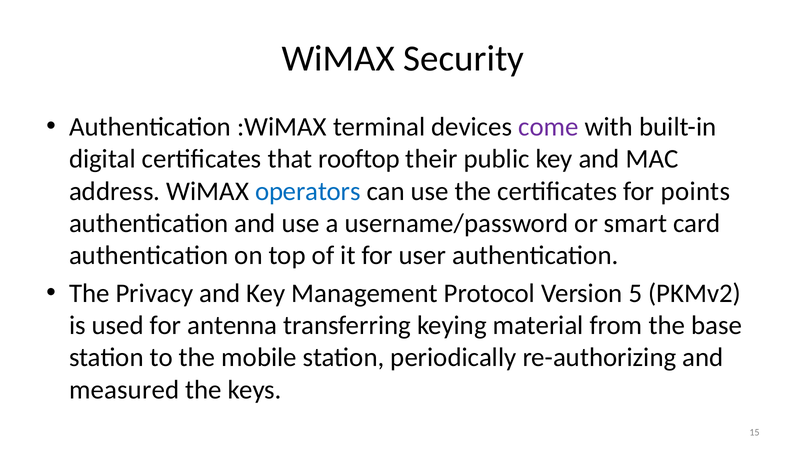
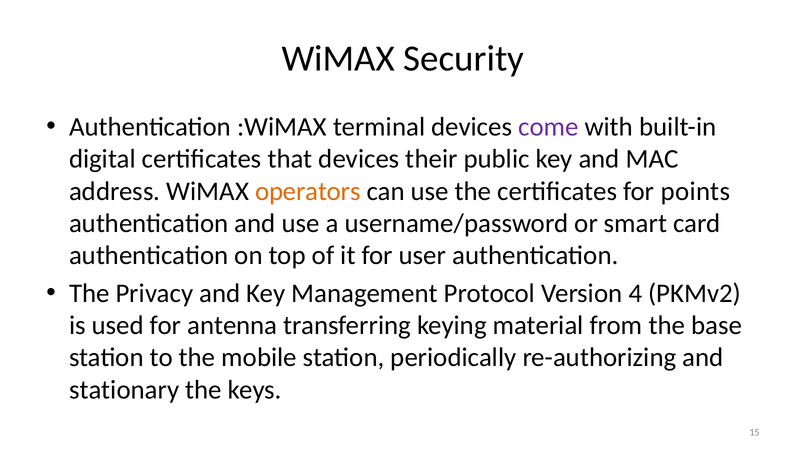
that rooftop: rooftop -> devices
operators colour: blue -> orange
5: 5 -> 4
measured: measured -> stationary
